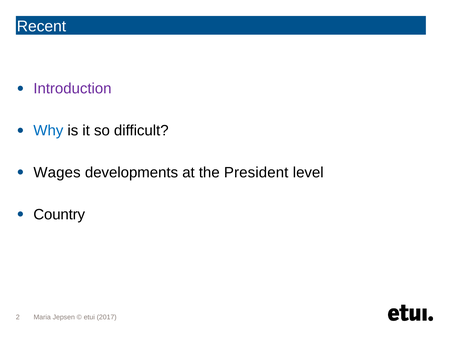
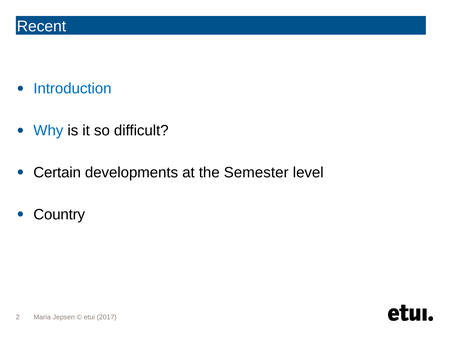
Introduction colour: purple -> blue
Wages: Wages -> Certain
President: President -> Semester
